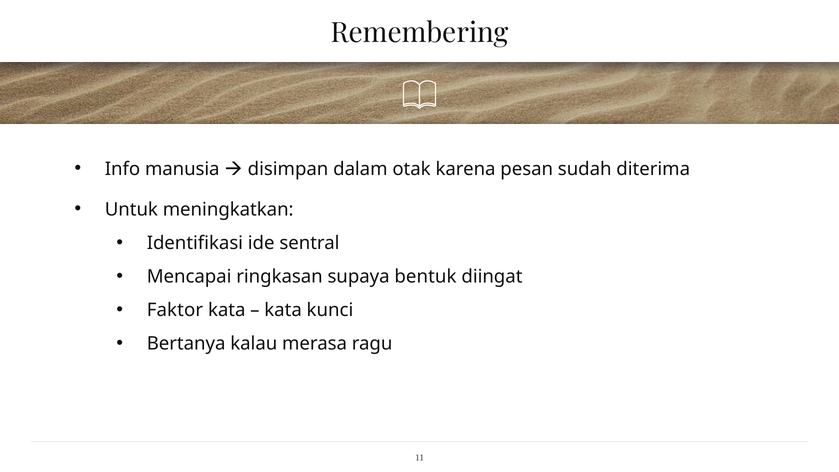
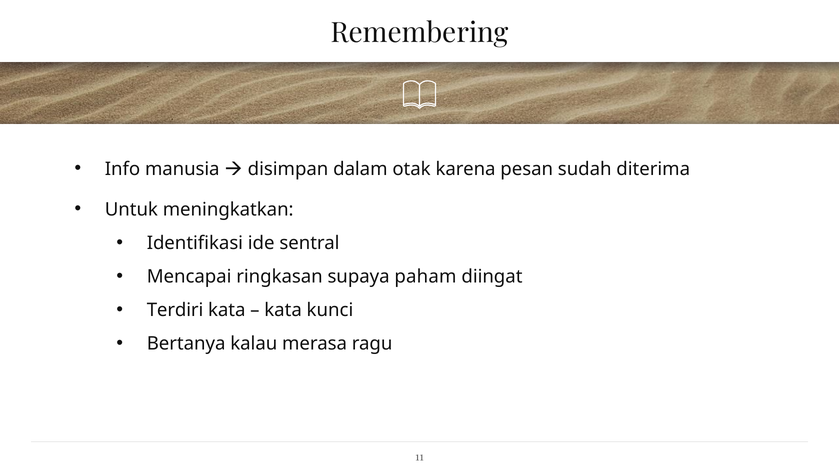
bentuk: bentuk -> paham
Faktor: Faktor -> Terdiri
